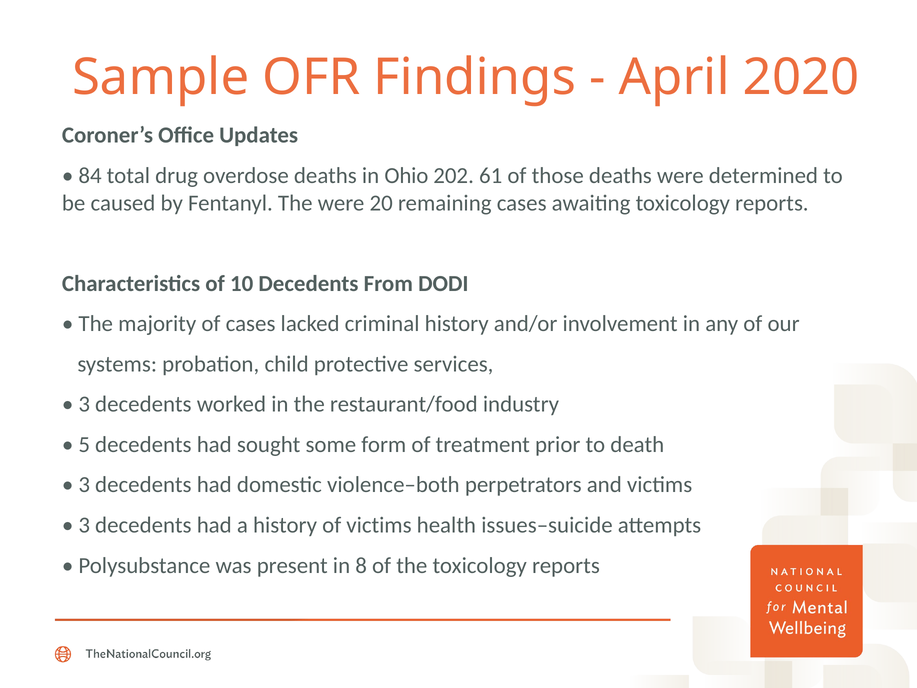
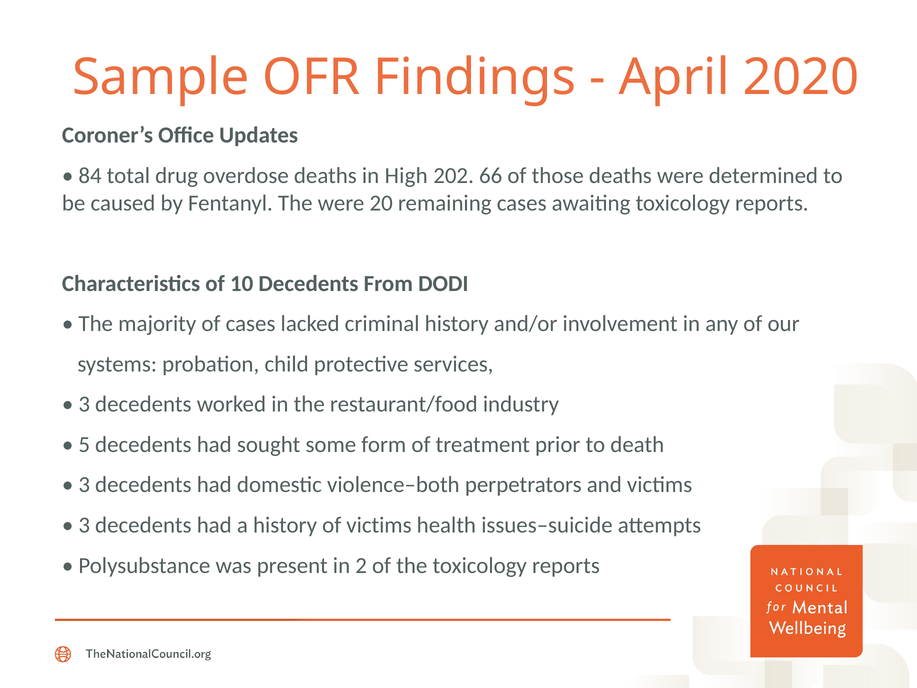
Ohio: Ohio -> High
61: 61 -> 66
8: 8 -> 2
